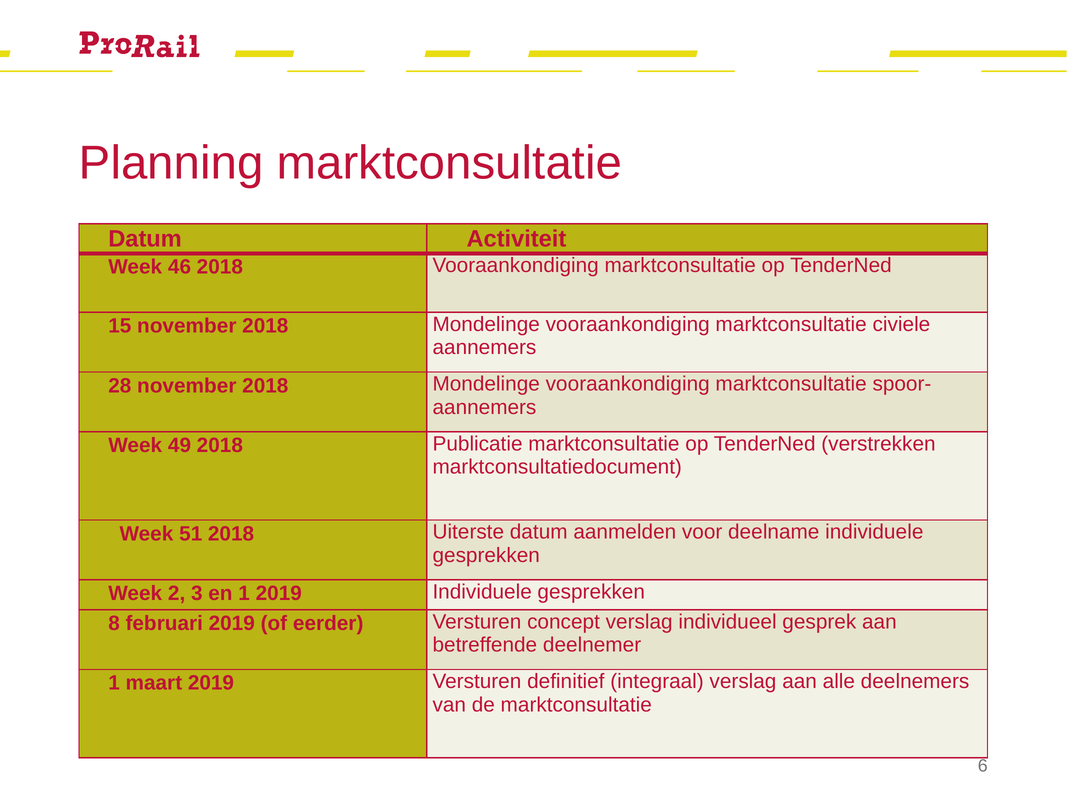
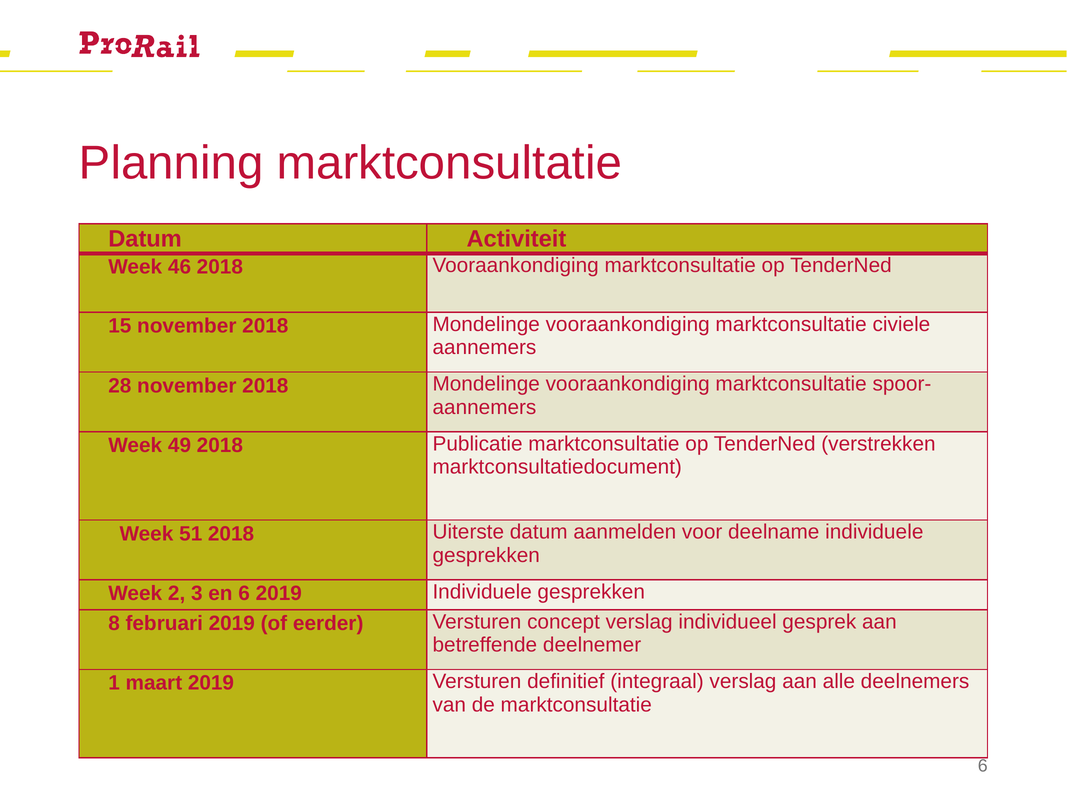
en 1: 1 -> 6
